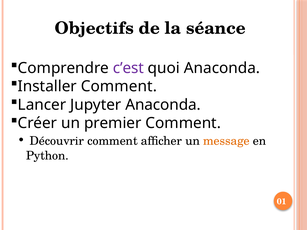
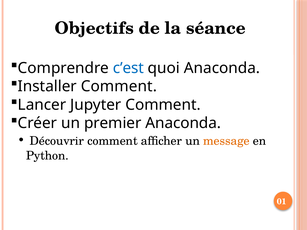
c’est colour: purple -> blue
Jupyter Anaconda: Anaconda -> Comment
premier Comment: Comment -> Anaconda
